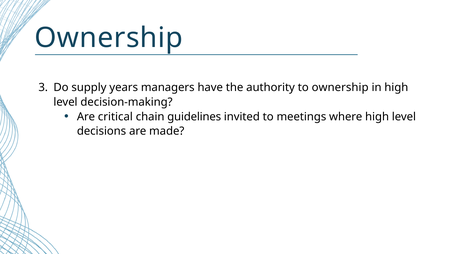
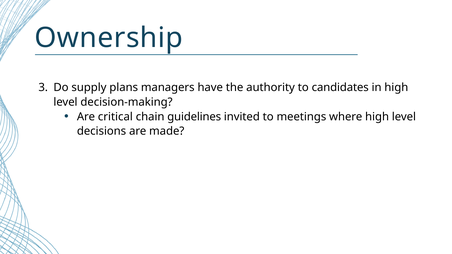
years: years -> plans
to ownership: ownership -> candidates
